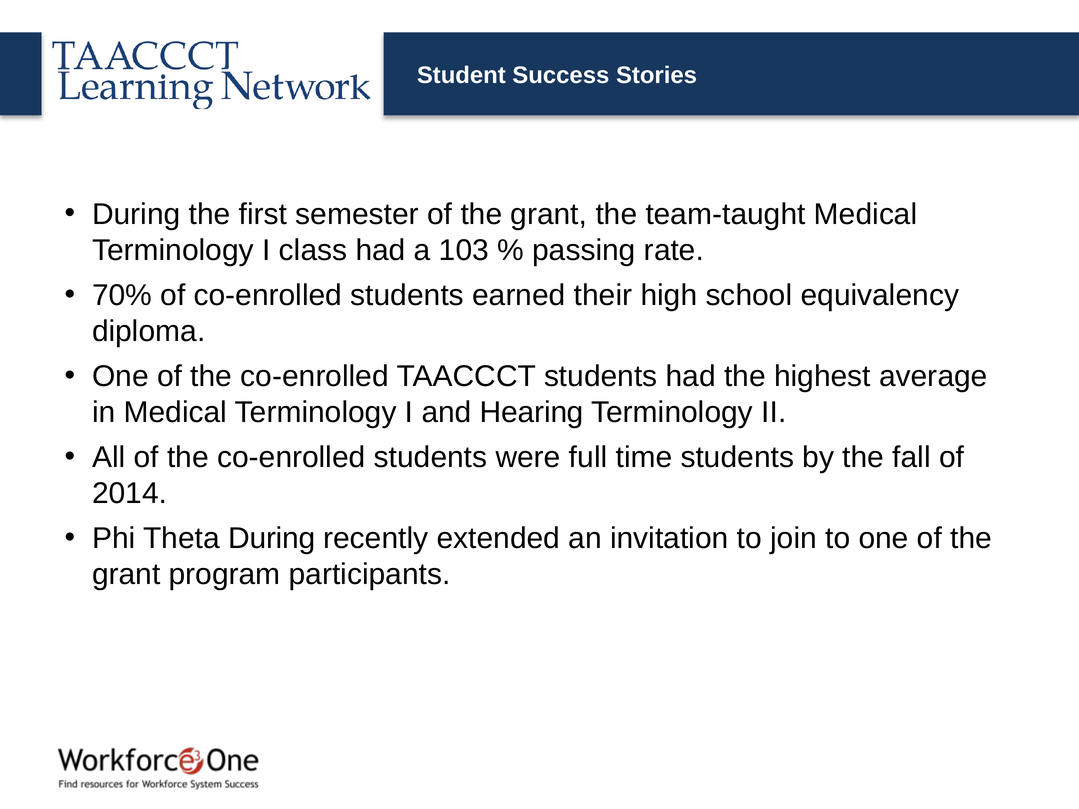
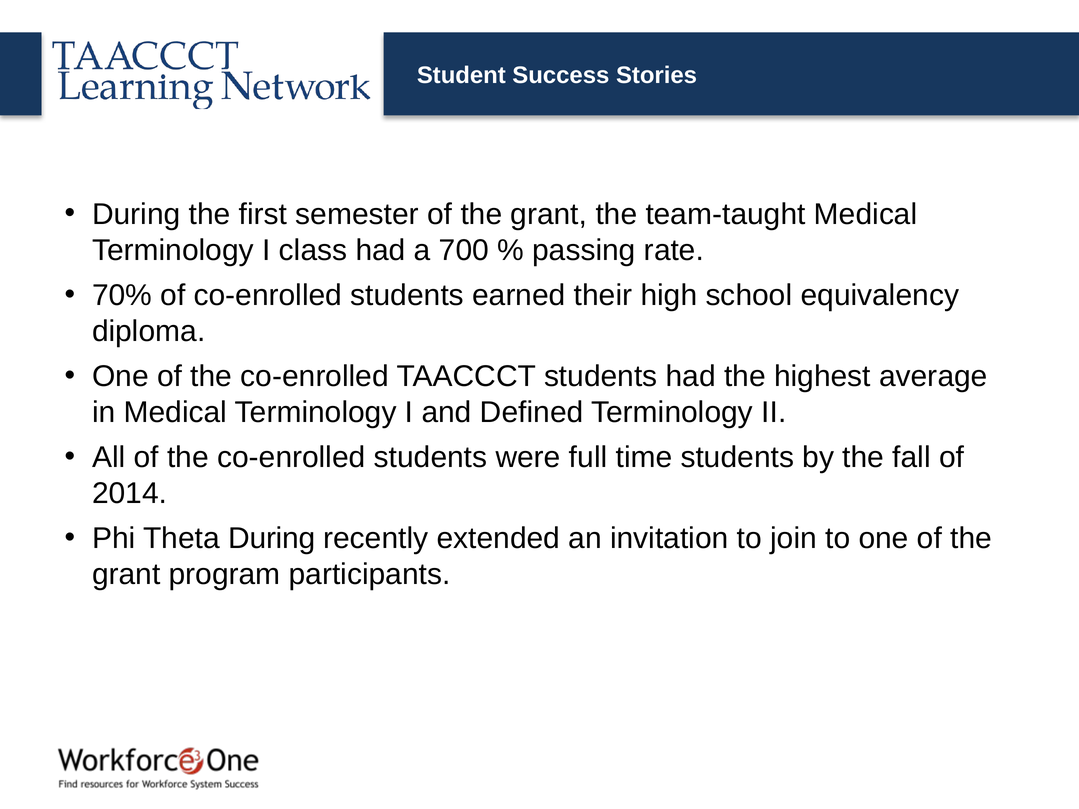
103: 103 -> 700
Hearing: Hearing -> Defined
